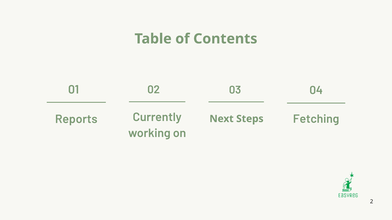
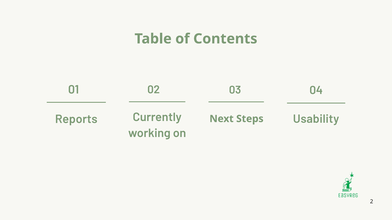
Fetching: Fetching -> Usability
